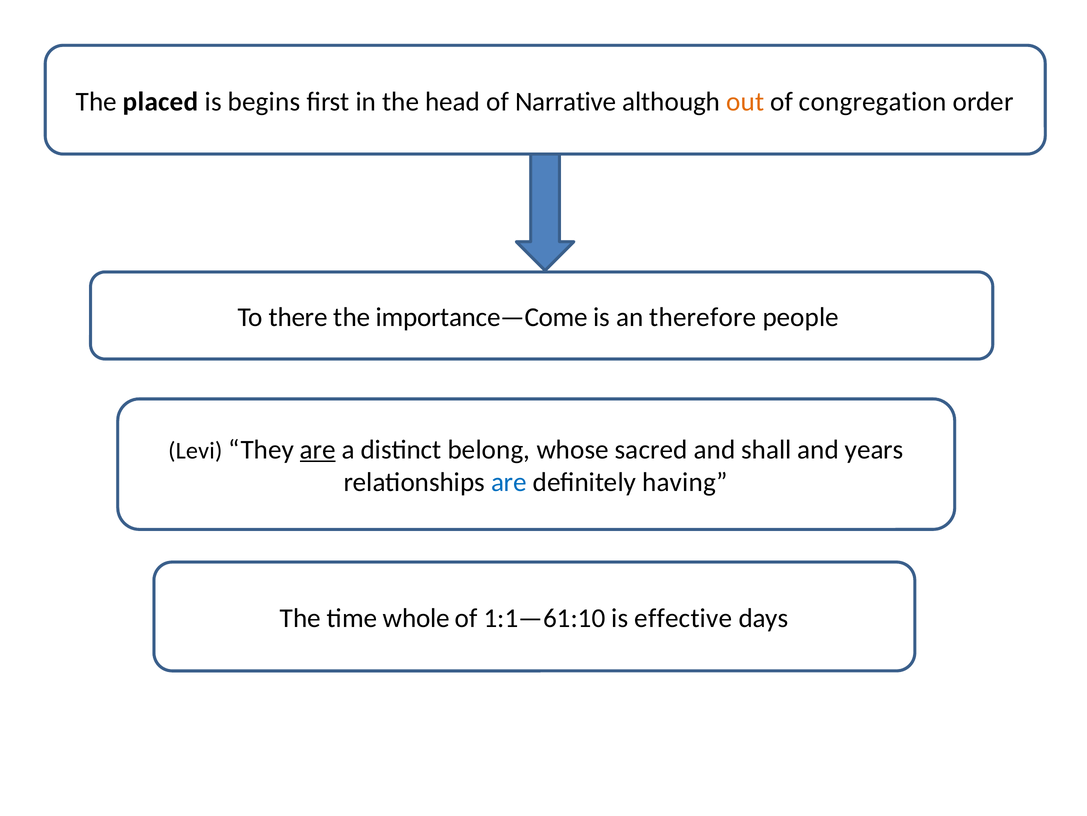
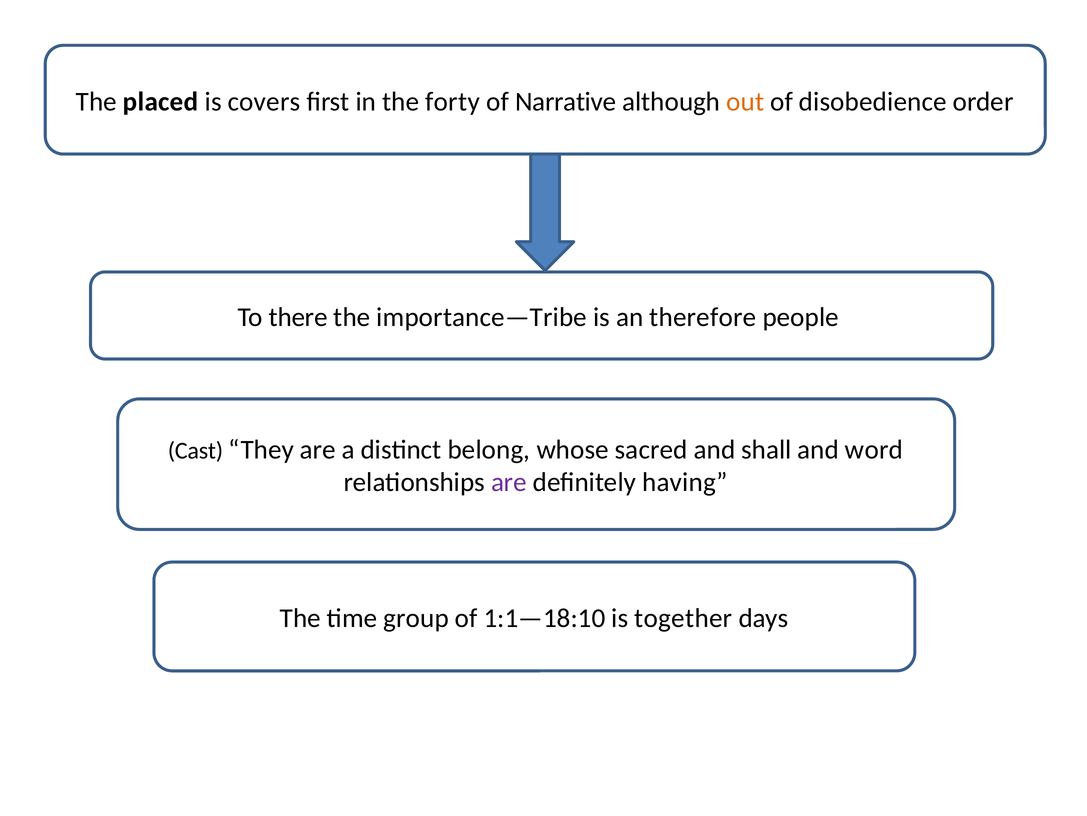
begins: begins -> covers
head: head -> forty
congregation: congregation -> disobedience
importance—Come: importance—Come -> importance—Tribe
Levi: Levi -> Cast
are at (318, 449) underline: present -> none
years: years -> word
are at (509, 482) colour: blue -> purple
whole: whole -> group
1:1—61:10: 1:1—61:10 -> 1:1—18:10
effective: effective -> together
